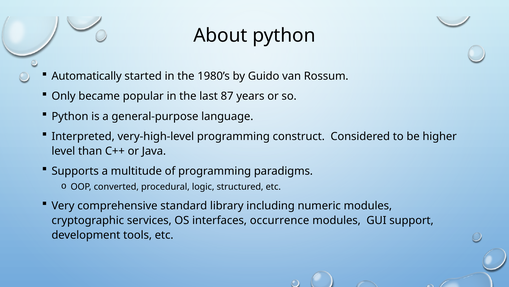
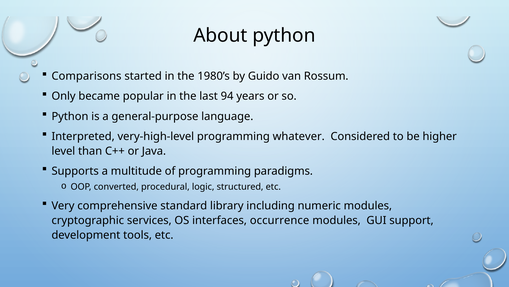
Automatically: Automatically -> Comparisons
87: 87 -> 94
construct: construct -> whatever
